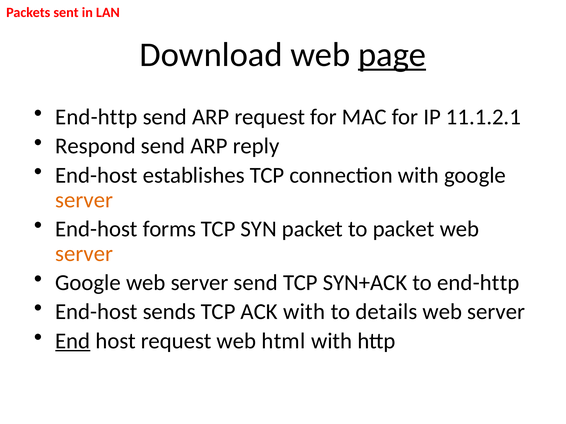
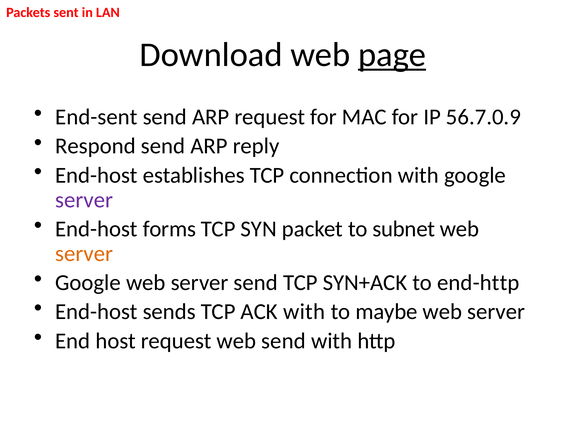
End-http at (96, 117): End-http -> End-sent
11.1.2.1: 11.1.2.1 -> 56.7.0.9
server at (84, 200) colour: orange -> purple
to packet: packet -> subnet
details: details -> maybe
End underline: present -> none
web html: html -> send
